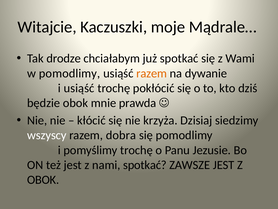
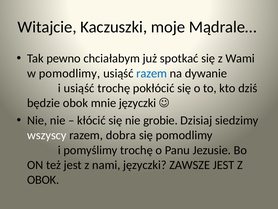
drodze: drodze -> pewno
razem at (152, 73) colour: orange -> blue
mnie prawda: prawda -> języczki
krzyża: krzyża -> grobie
nami spotkać: spotkać -> języczki
